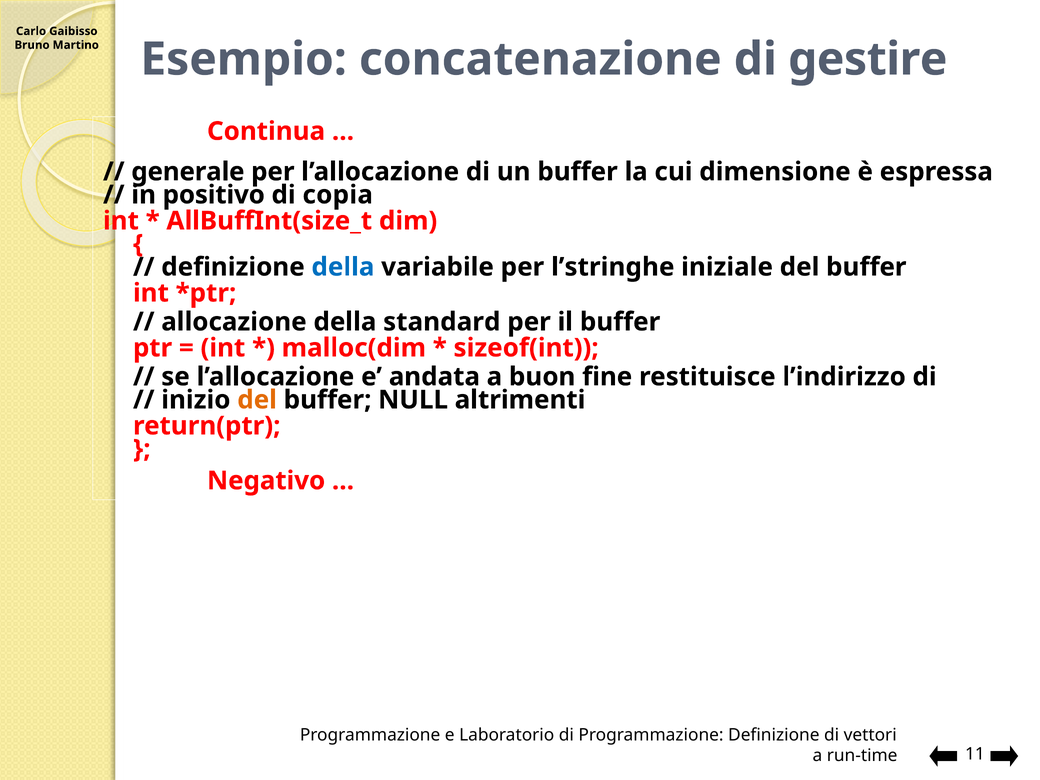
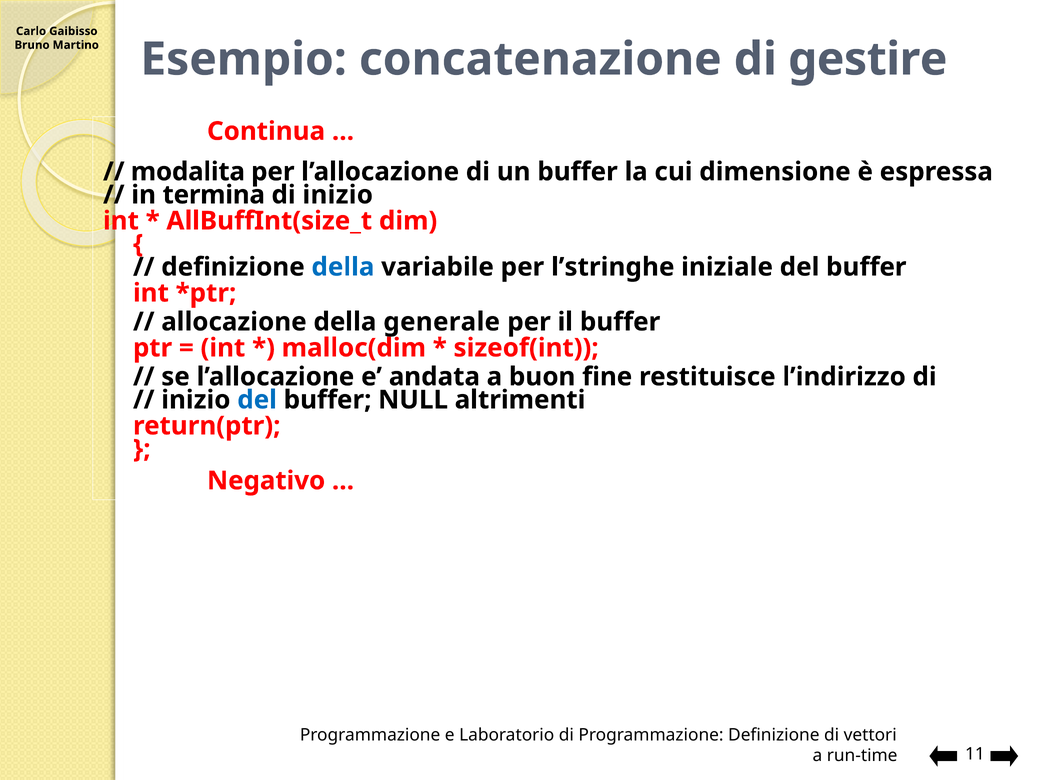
generale: generale -> modalita
positivo: positivo -> termina
di copia: copia -> inizio
standard: standard -> generale
del at (257, 400) colour: orange -> blue
